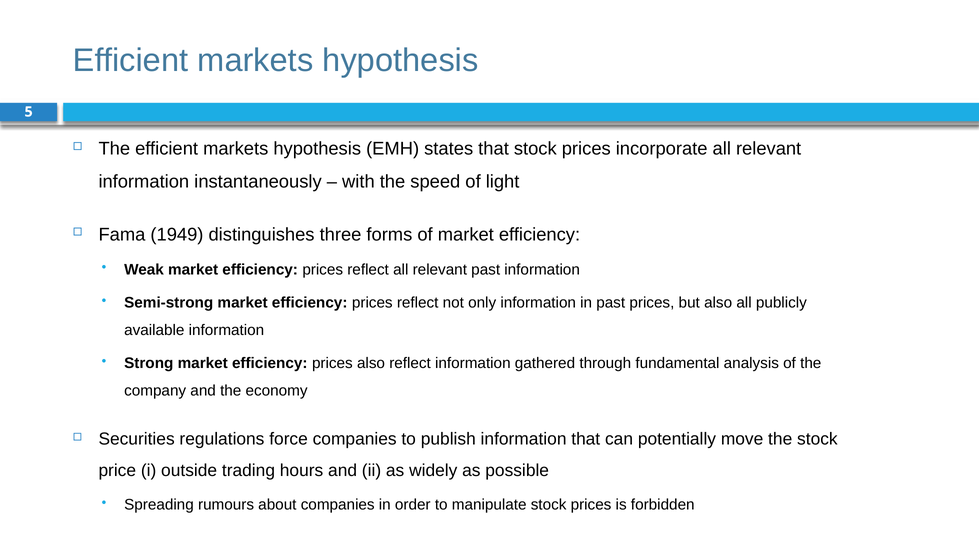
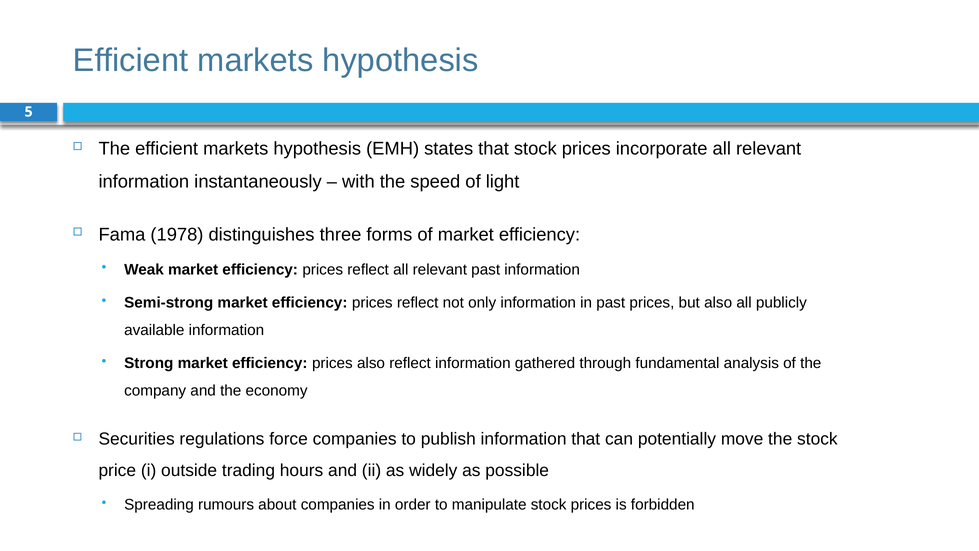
1949: 1949 -> 1978
